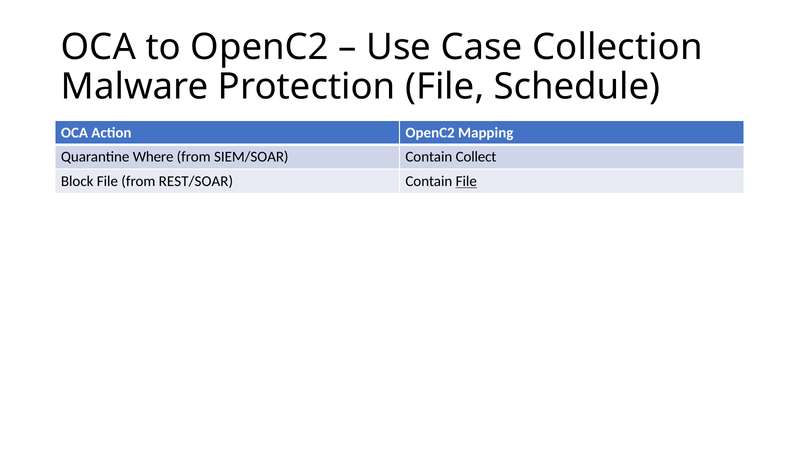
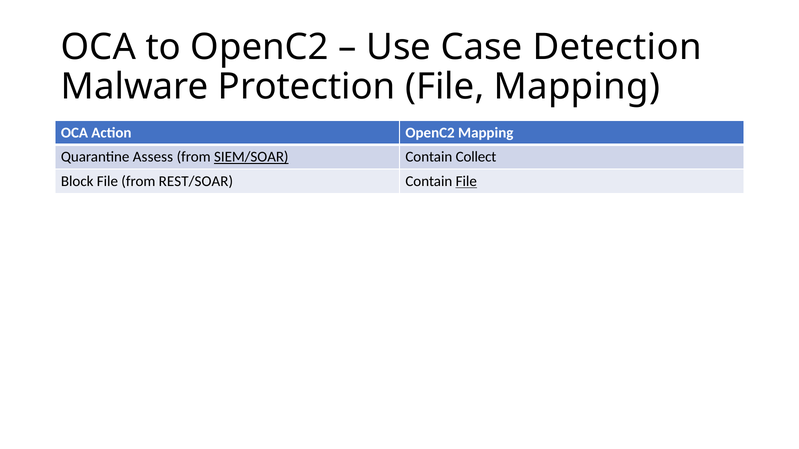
Collection: Collection -> Detection
File Schedule: Schedule -> Mapping
Where: Where -> Assess
SIEM/SOAR underline: none -> present
